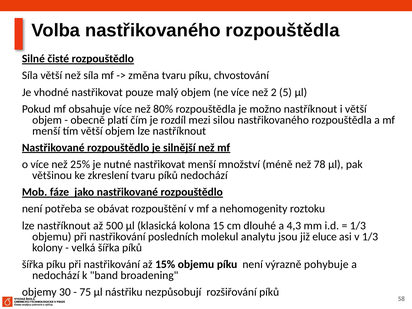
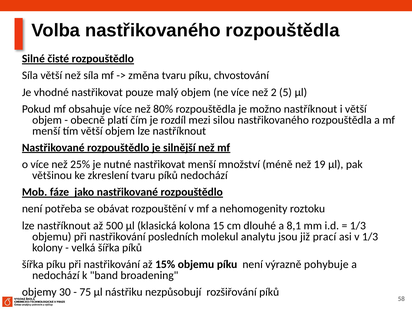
78: 78 -> 19
4,3: 4,3 -> 8,1
eluce: eluce -> prací
